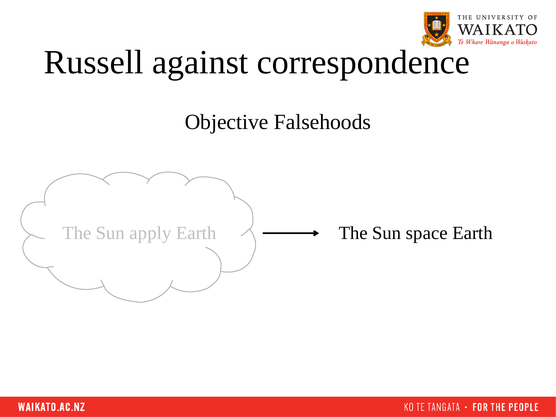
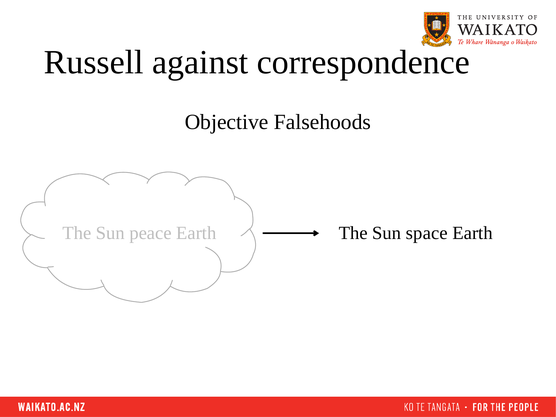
apply: apply -> peace
